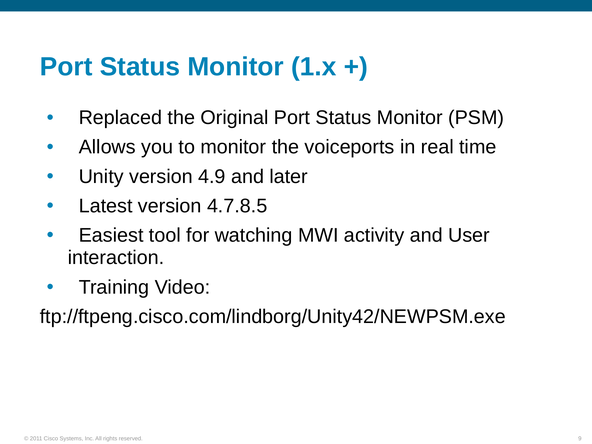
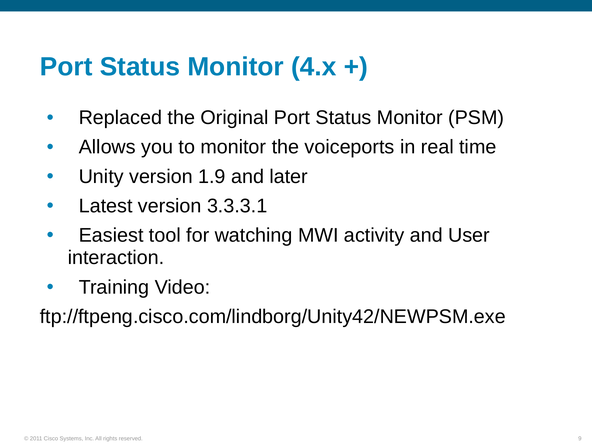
1.x: 1.x -> 4.x
4.9: 4.9 -> 1.9
4.7.8.5: 4.7.8.5 -> 3.3.3.1
